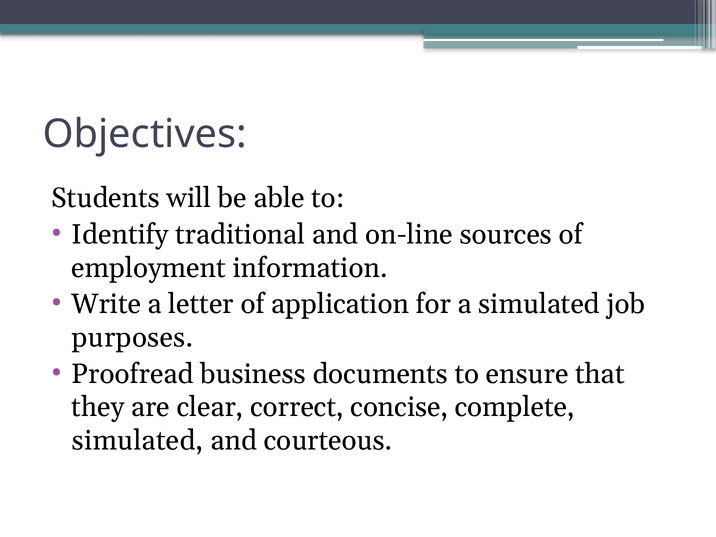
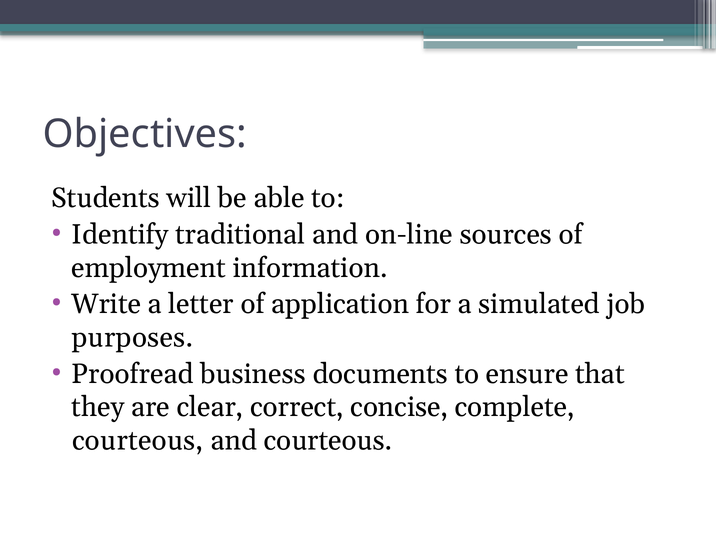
simulated at (138, 441): simulated -> courteous
